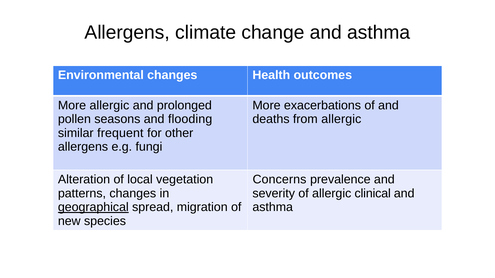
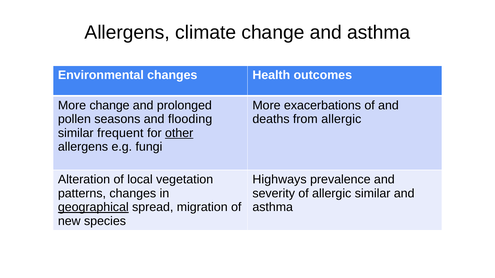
More allergic: allergic -> change
other underline: none -> present
Concerns: Concerns -> Highways
allergic clinical: clinical -> similar
